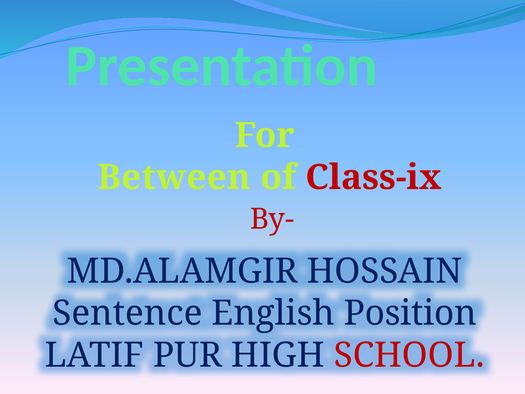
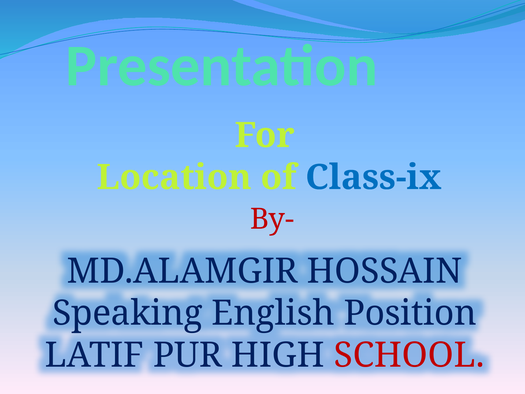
Between: Between -> Location
Class-ix colour: red -> blue
Sentence: Sentence -> Speaking
